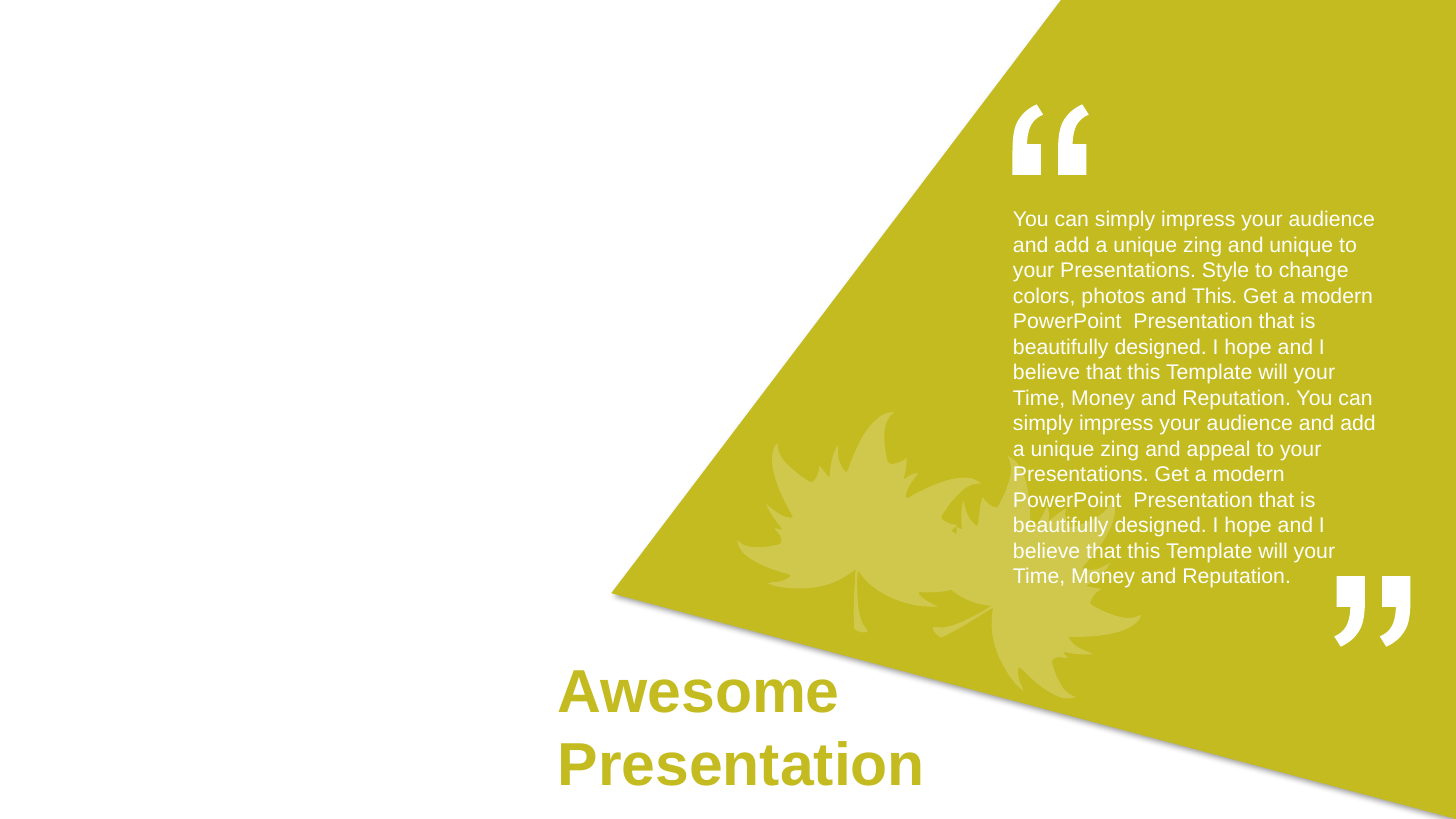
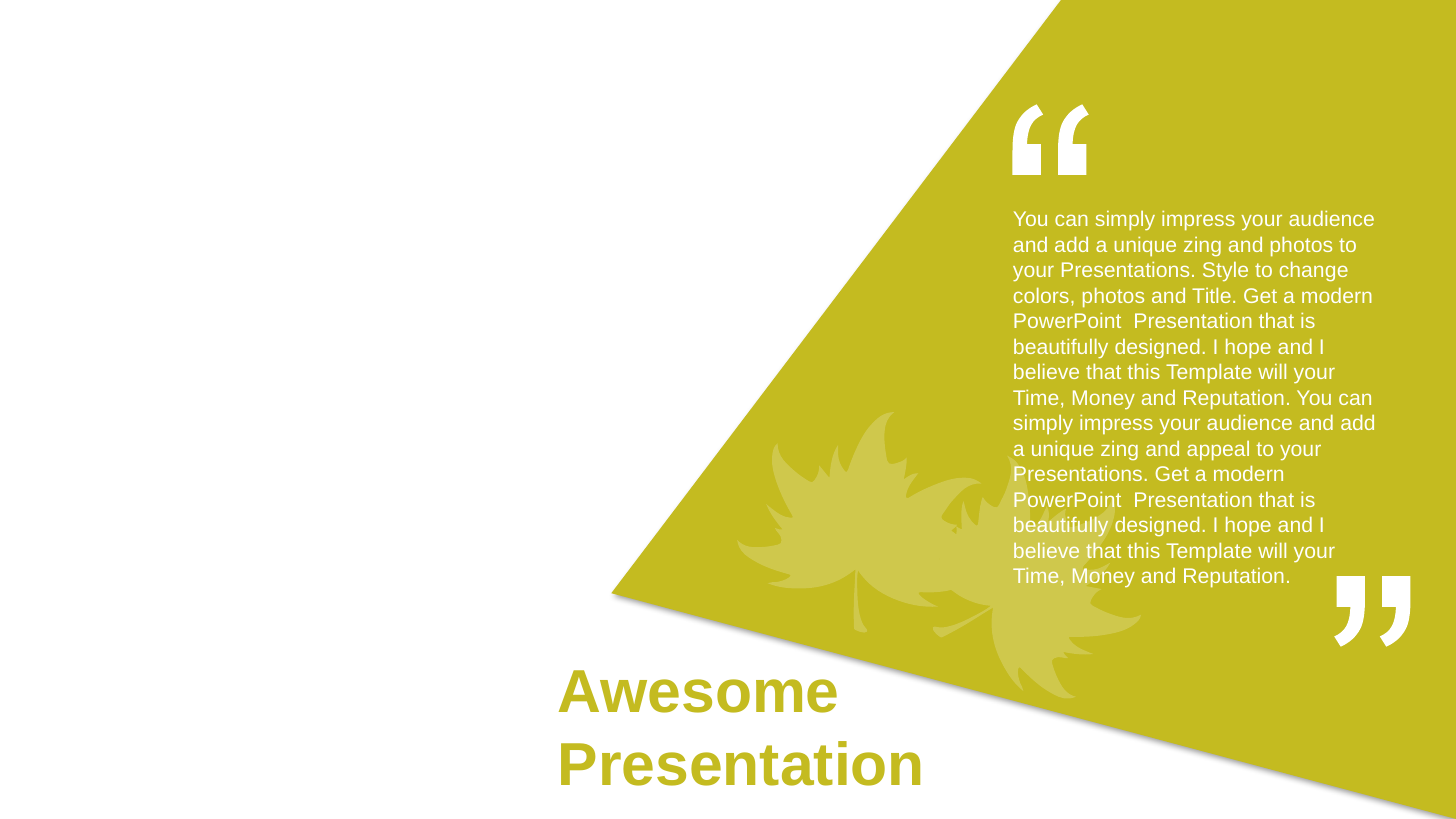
and unique: unique -> photos
and This: This -> Title
